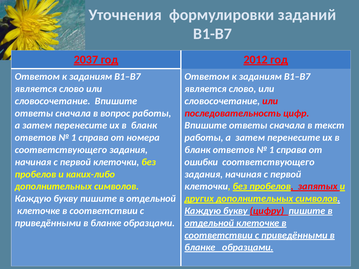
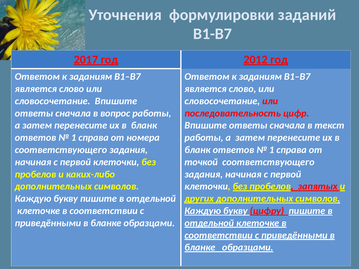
2037: 2037 -> 2017
ошибки: ошибки -> точкой
